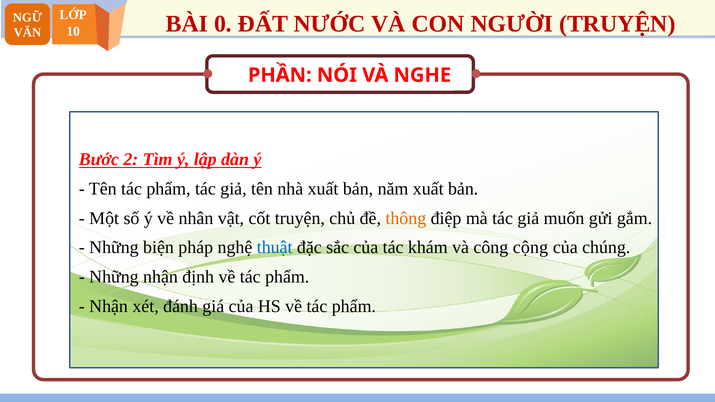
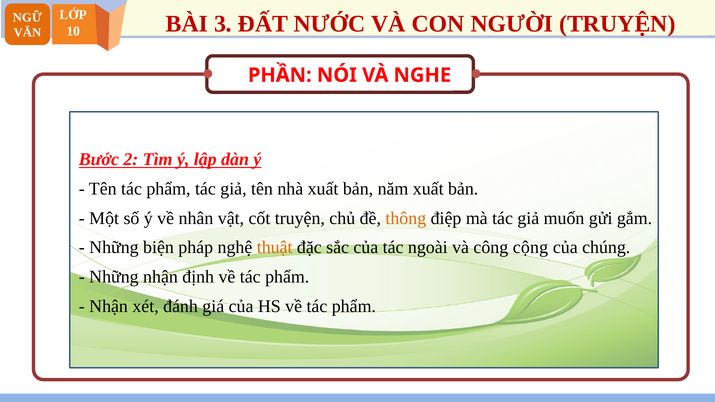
0: 0 -> 3
thuật colour: blue -> orange
khám: khám -> ngoài
